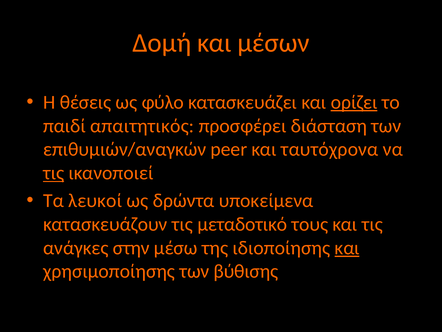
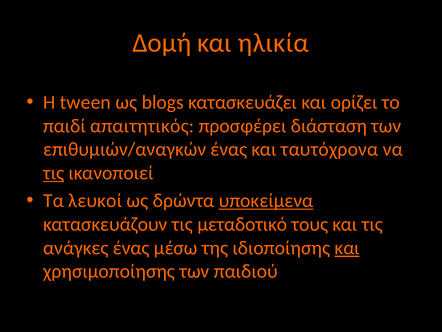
μέσων: μέσων -> ηλικία
θέσεις: θέσεις -> tween
φύλο: φύλο -> blogs
ορίζει underline: present -> none
επιθυμιών/αναγκών peer: peer -> ένας
υποκείμενα underline: none -> present
ανάγκες στην: στην -> ένας
βύθισης: βύθισης -> παιδιού
